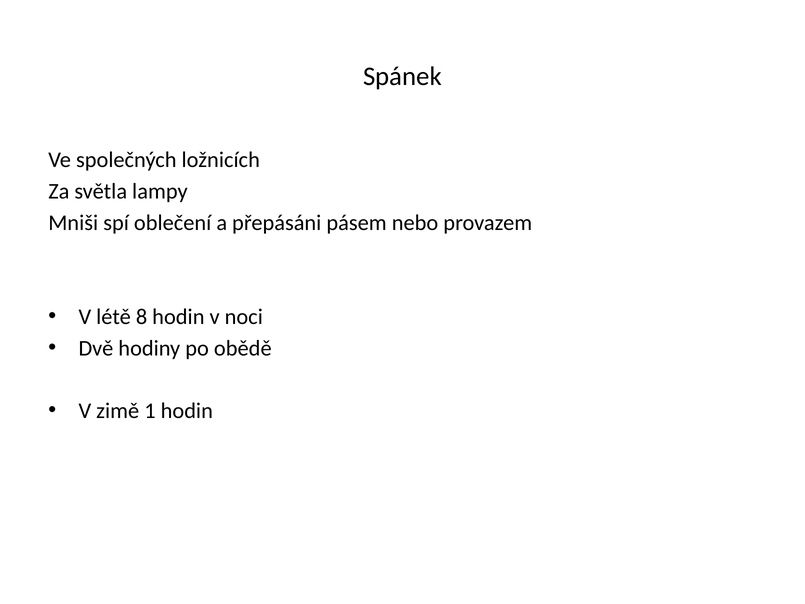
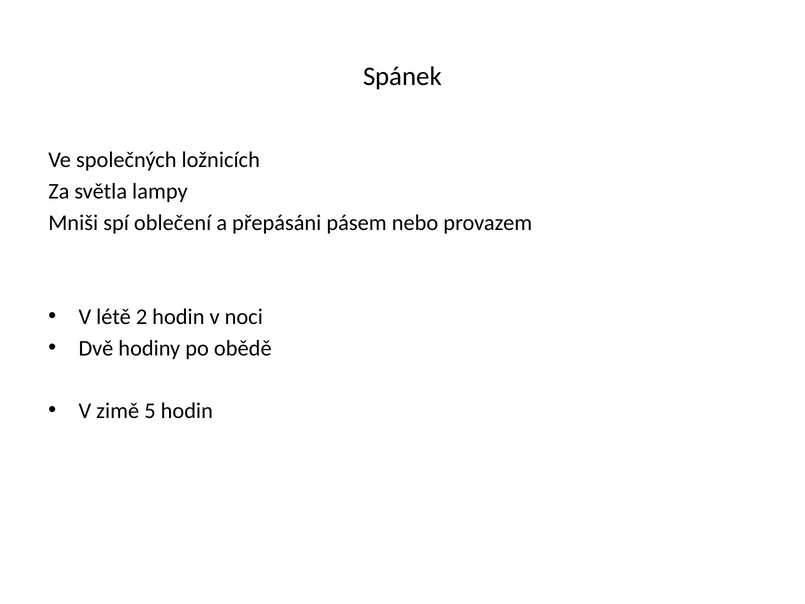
8: 8 -> 2
1: 1 -> 5
